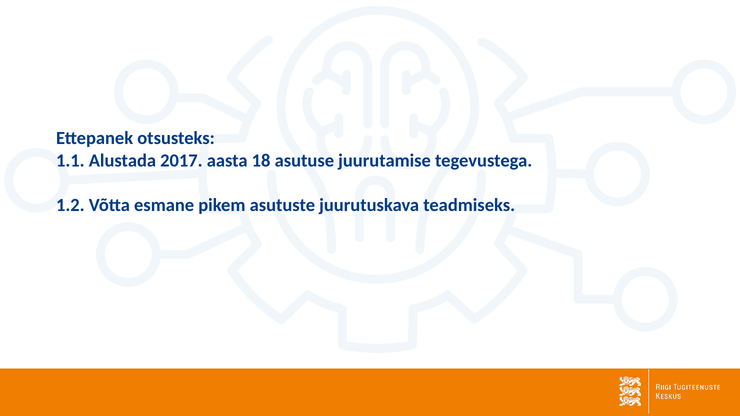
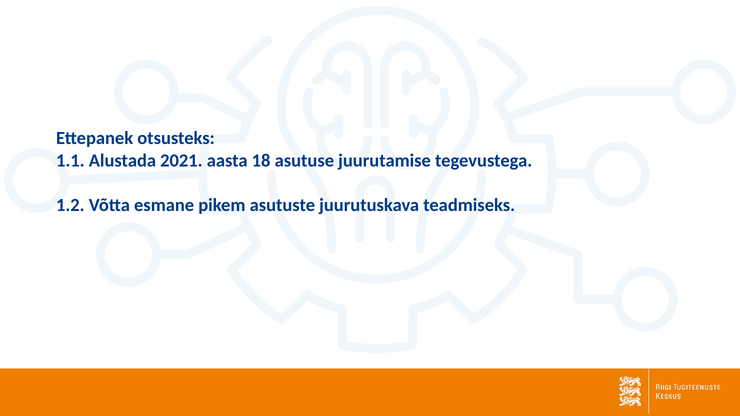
2017: 2017 -> 2021
